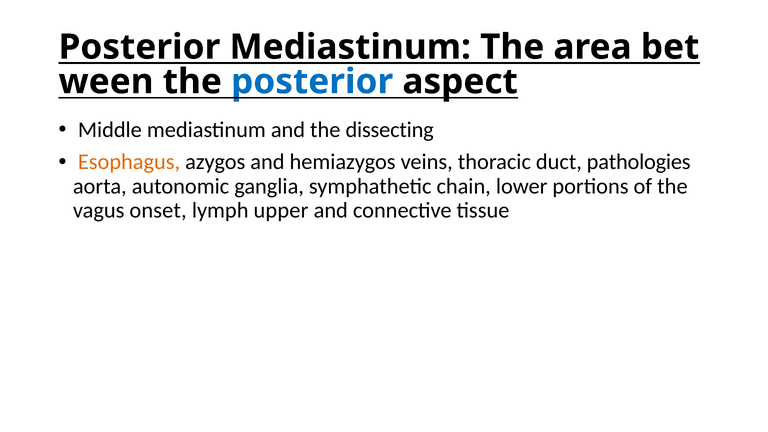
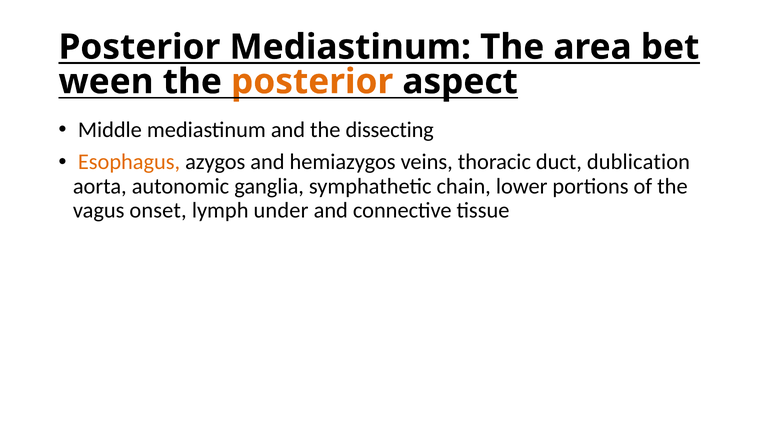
posterior at (312, 82) colour: blue -> orange
pathologies: pathologies -> dublication
upper: upper -> under
